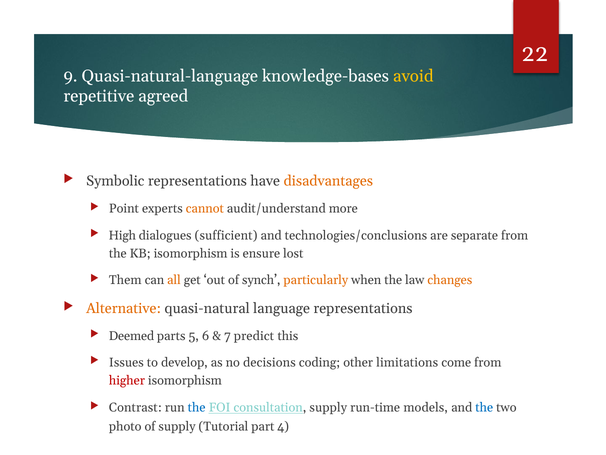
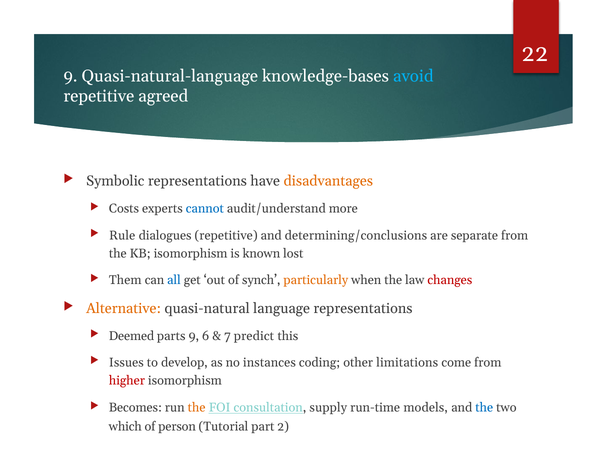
avoid colour: yellow -> light blue
Point: Point -> Costs
cannot colour: orange -> blue
High: High -> Rule
dialogues sufficient: sufficient -> repetitive
technologies/conclusions: technologies/conclusions -> determining/conclusions
ensure: ensure -> known
all colour: orange -> blue
changes colour: orange -> red
parts 5: 5 -> 9
decisions: decisions -> instances
Contrast: Contrast -> Becomes
the at (197, 407) colour: blue -> orange
photo: photo -> which
of supply: supply -> person
4: 4 -> 2
